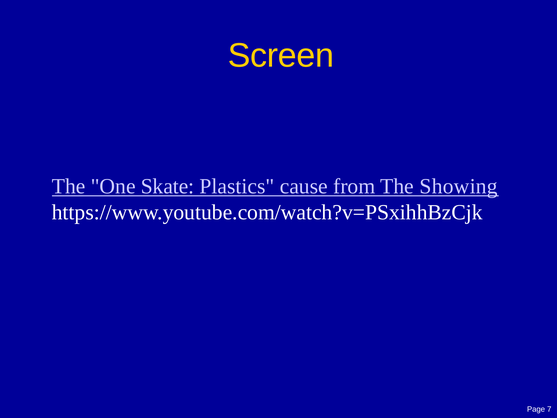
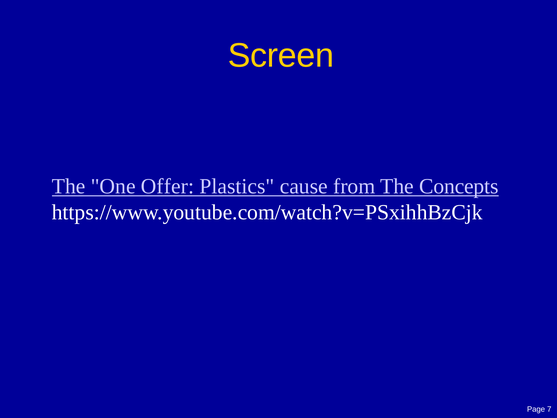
Skate: Skate -> Offer
Showing: Showing -> Concepts
